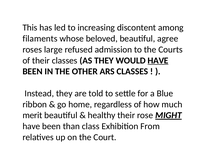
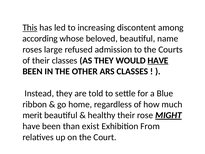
This underline: none -> present
filaments: filaments -> according
agree: agree -> name
class: class -> exist
